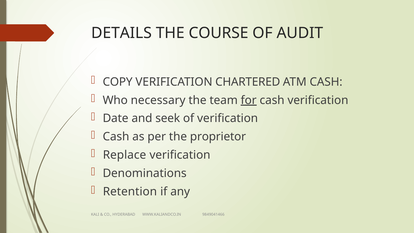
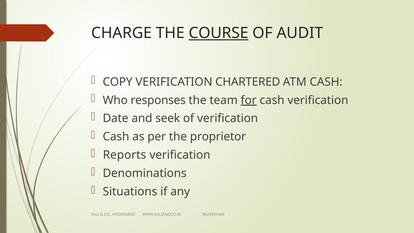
DETAILS: DETAILS -> CHARGE
COURSE underline: none -> present
necessary: necessary -> responses
Replace: Replace -> Reports
Retention: Retention -> Situations
